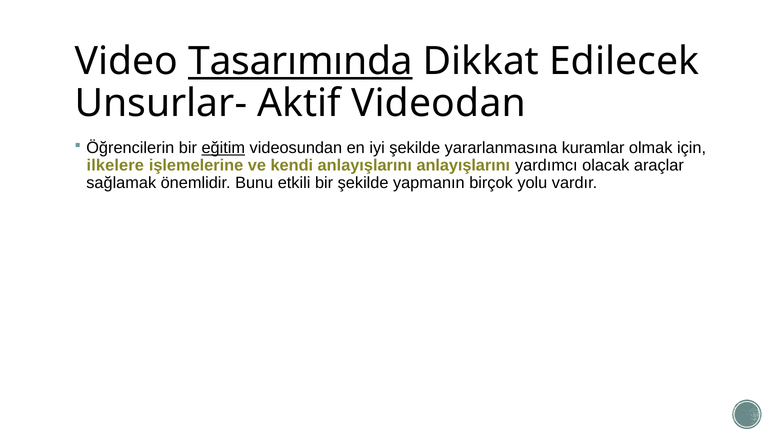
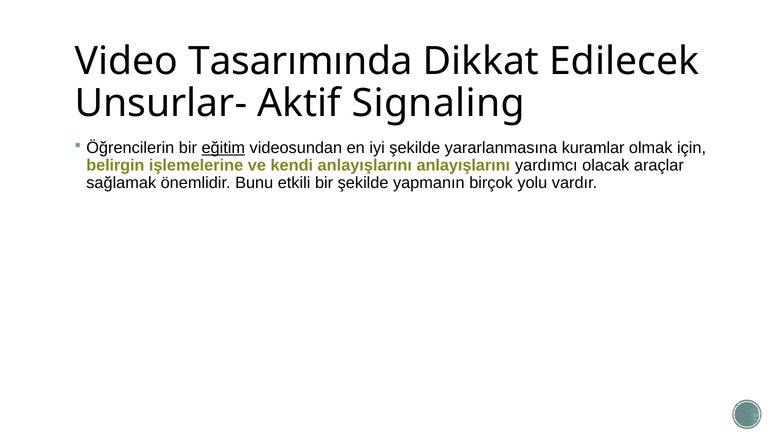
Tasarımında underline: present -> none
Videodan: Videodan -> Signaling
ilkelere: ilkelere -> belirgin
